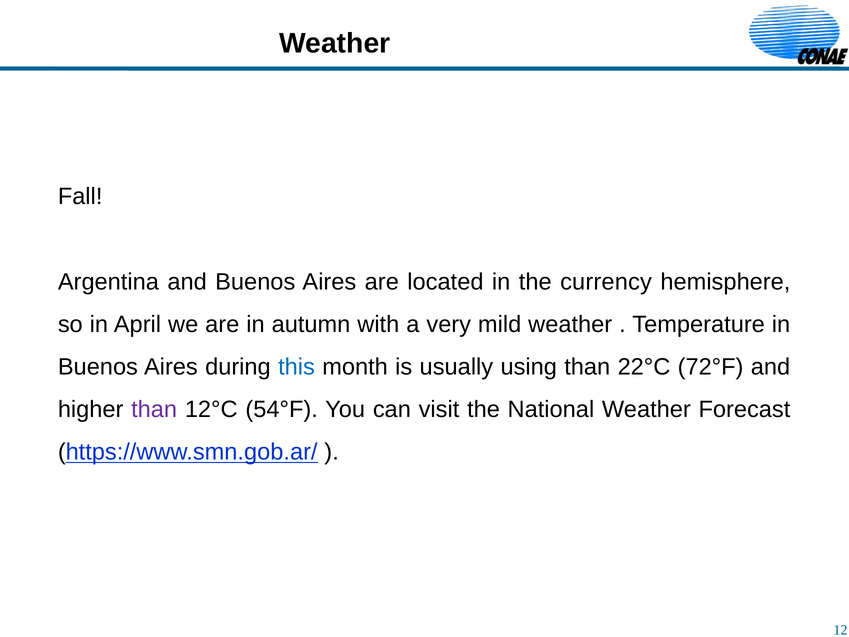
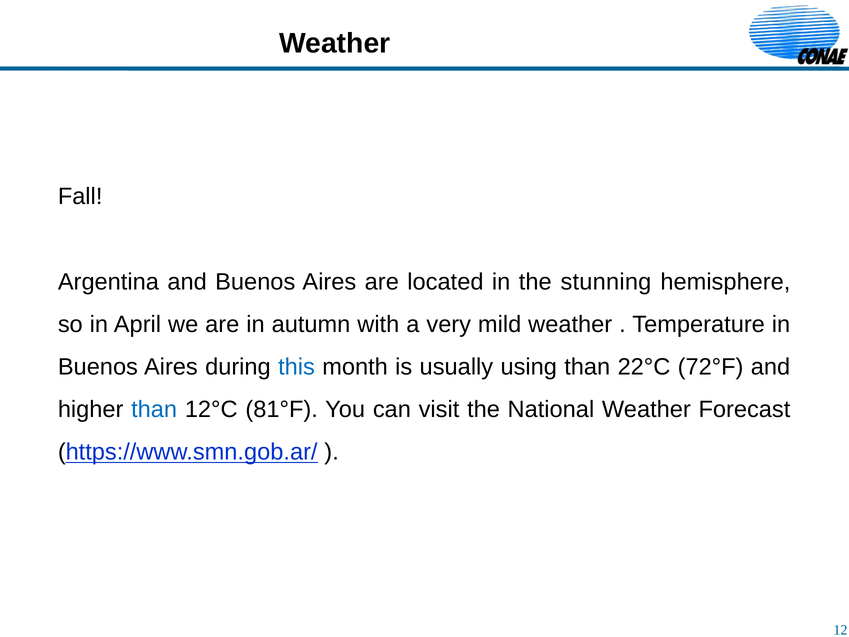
currency: currency -> stunning
than at (154, 409) colour: purple -> blue
54°F: 54°F -> 81°F
